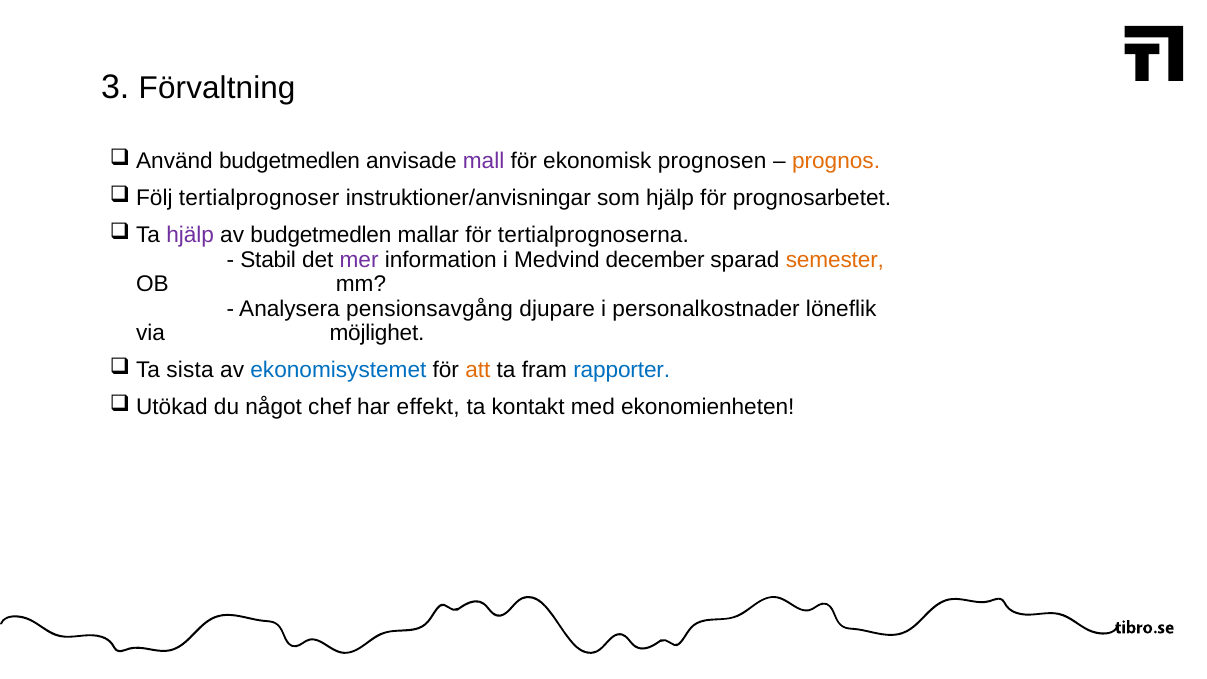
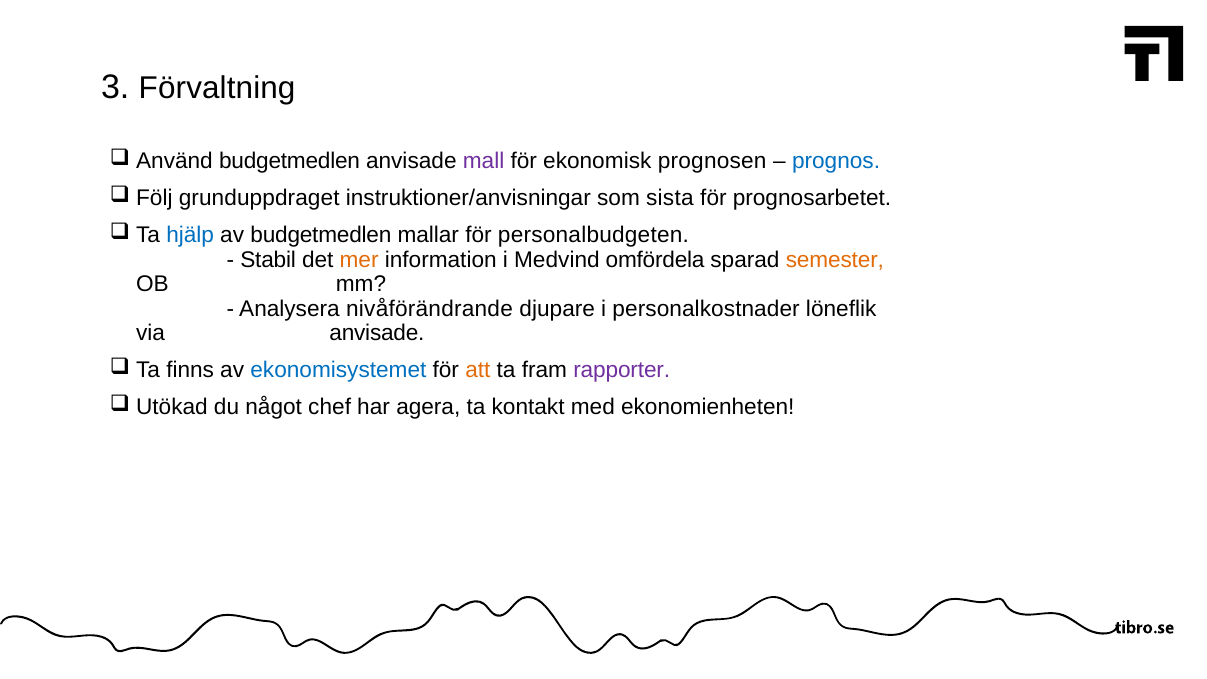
prognos colour: orange -> blue
tertialprognoser: tertialprognoser -> grunduppdraget
som hjälp: hjälp -> sista
hjälp at (190, 235) colour: purple -> blue
tertialprognoserna: tertialprognoserna -> personalbudgeten
mer colour: purple -> orange
december: december -> omfördela
pensionsavgång: pensionsavgång -> nivåförändrande
via möjlighet: möjlighet -> anvisade
sista: sista -> finns
rapporter colour: blue -> purple
effekt: effekt -> agera
